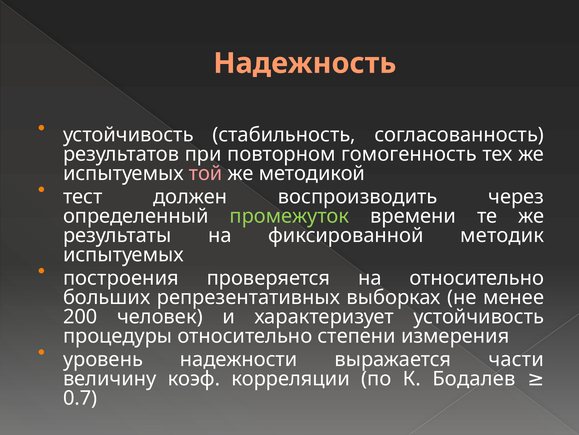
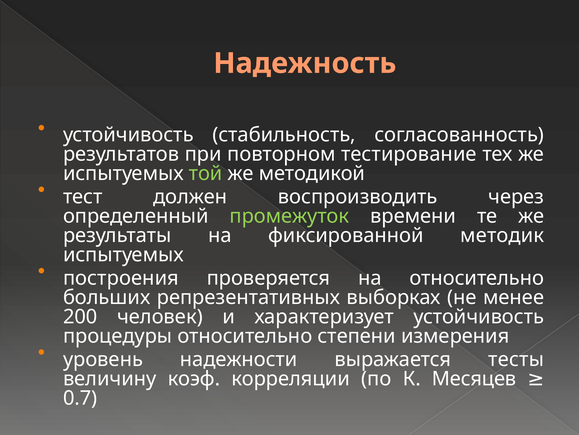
гомогенность: гомогенность -> тестирование
той colour: pink -> light green
части: части -> тесты
Бодалев: Бодалев -> Месяцев
